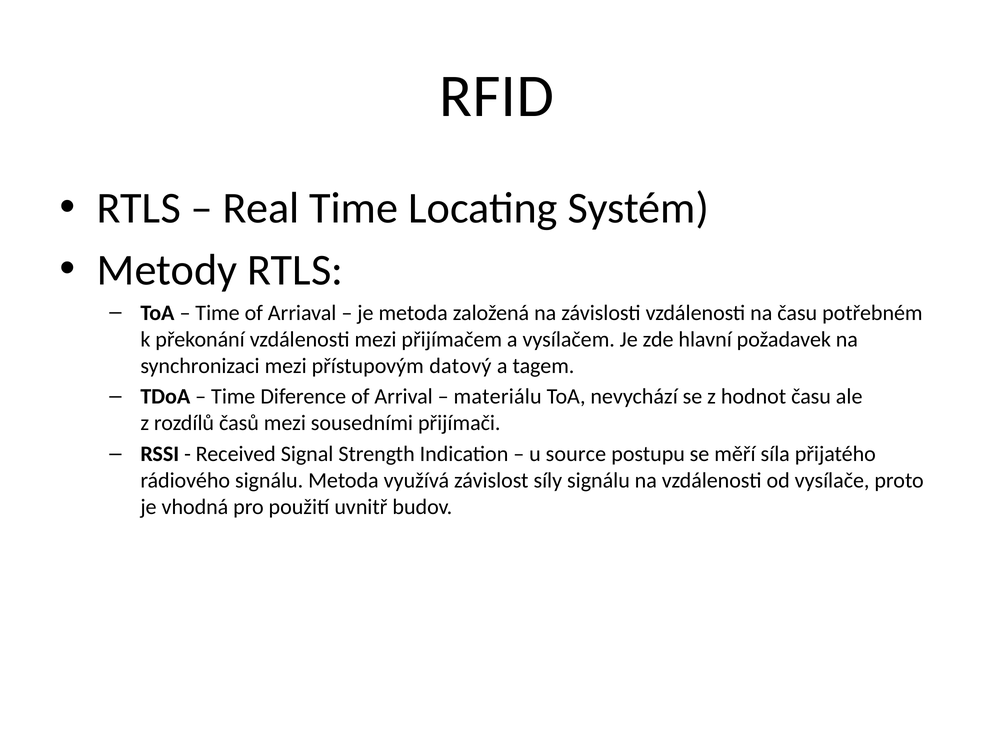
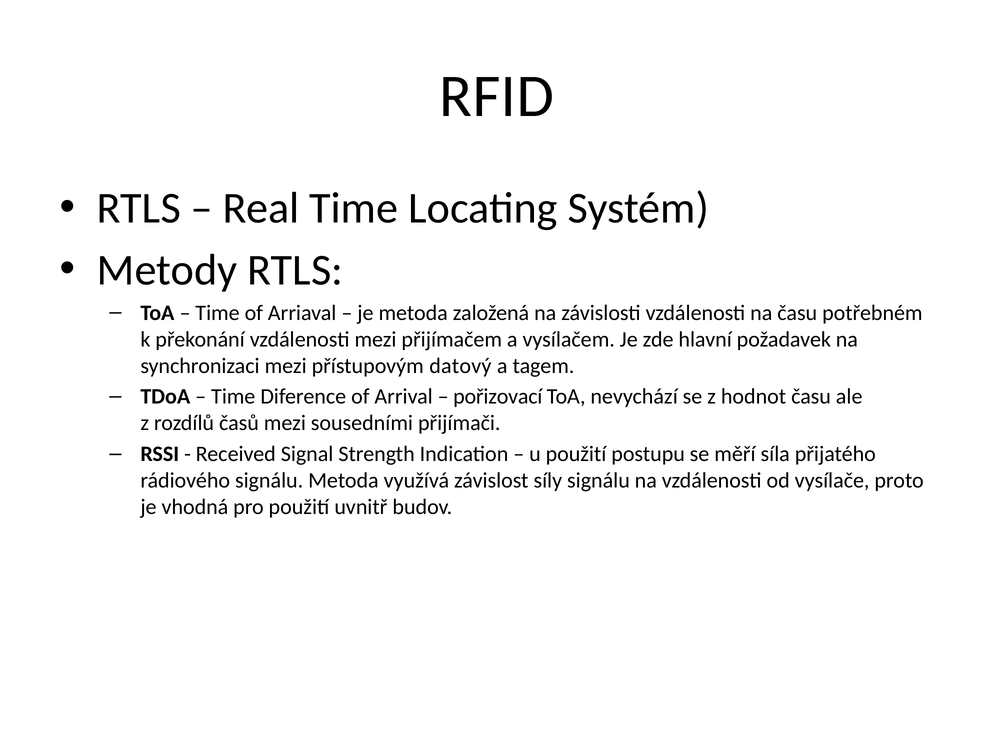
materiálu: materiálu -> pořizovací
u source: source -> použití
